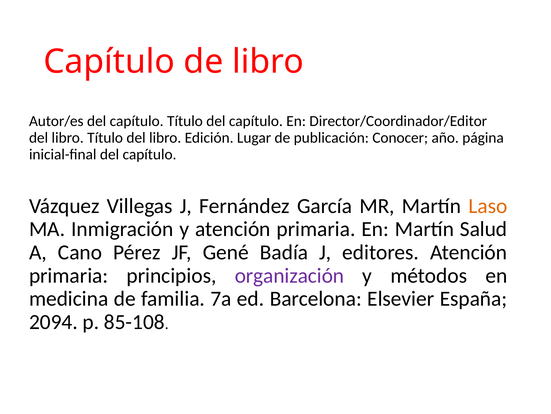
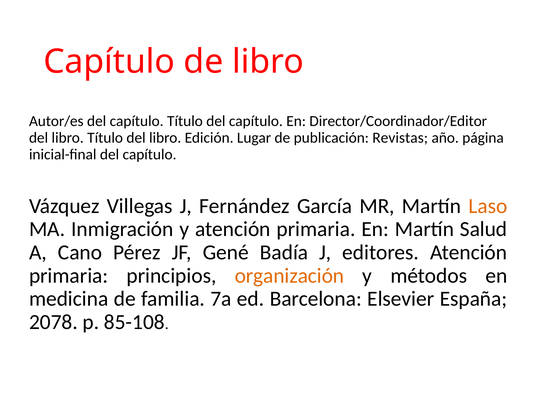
Conocer: Conocer -> Revistas
organización colour: purple -> orange
2094: 2094 -> 2078
